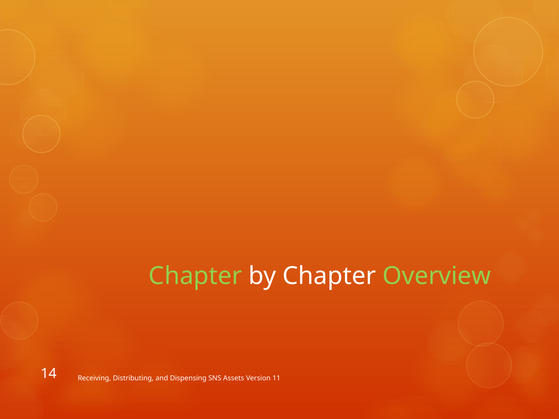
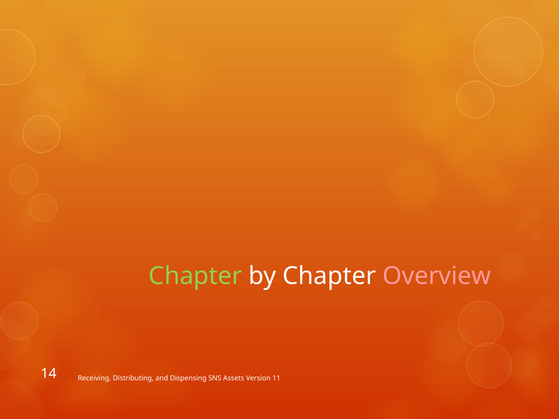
Overview colour: light green -> pink
